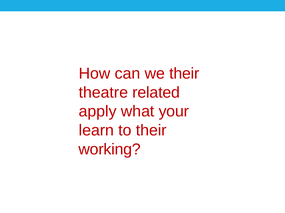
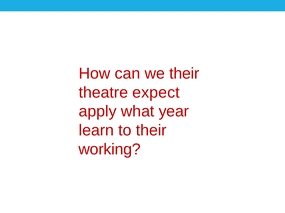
related: related -> expect
your: your -> year
